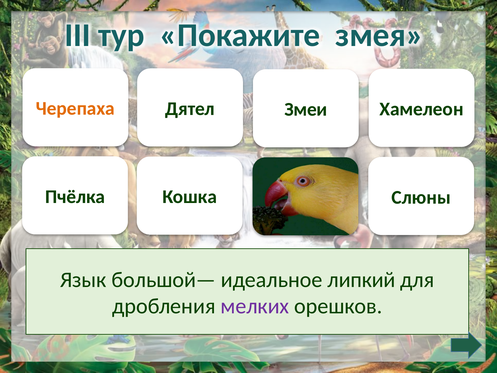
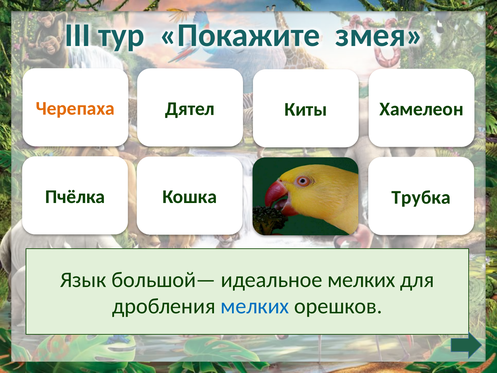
Змеи: Змеи -> Киты
Слюны: Слюны -> Трубка
идеальное липкий: липкий -> мелких
мелких at (255, 306) colour: purple -> blue
